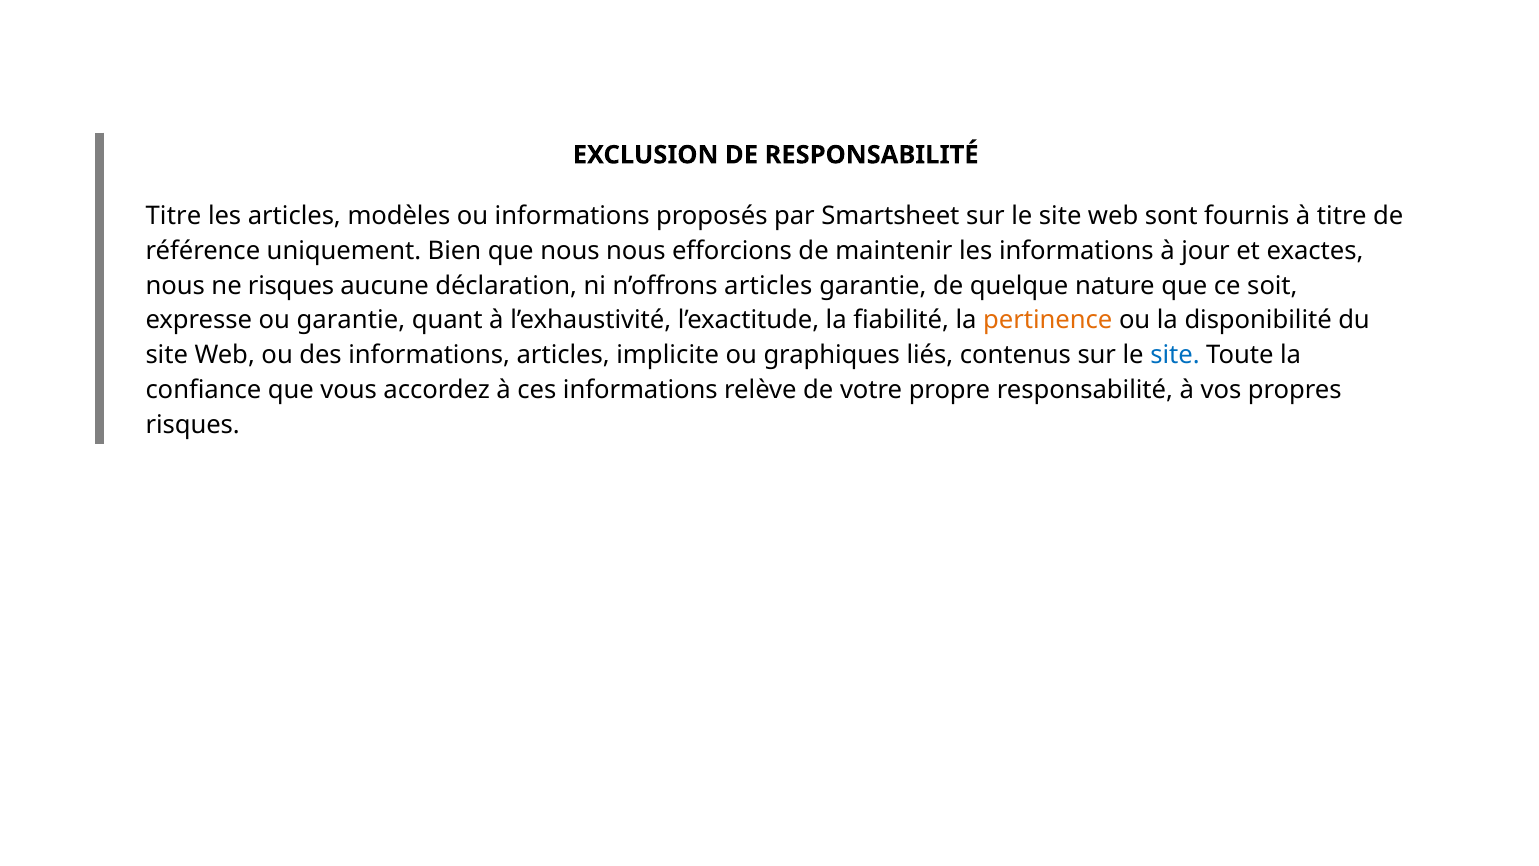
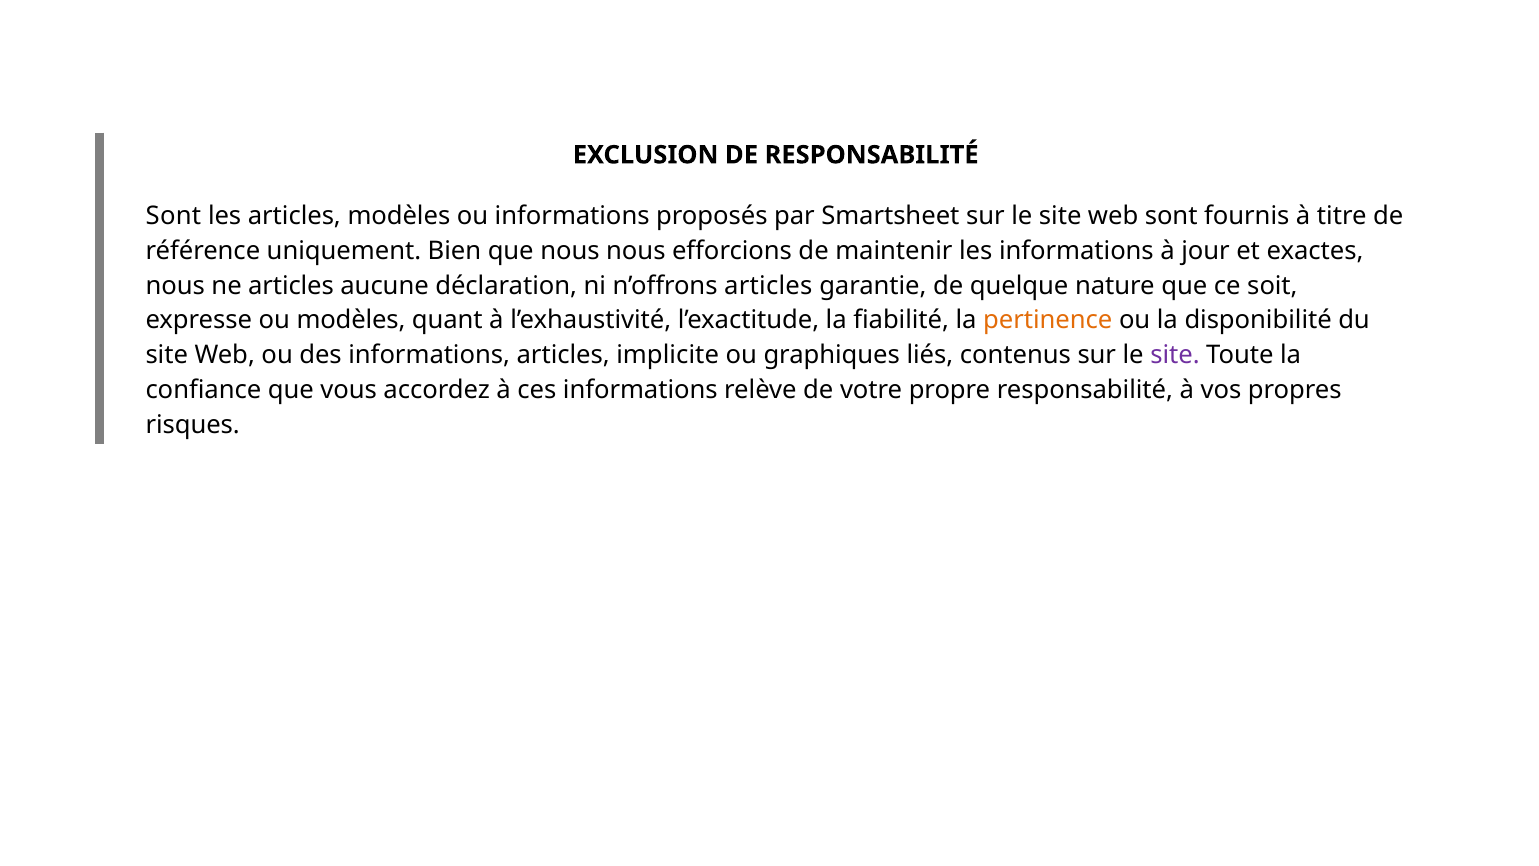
Titre at (173, 216): Titre -> Sont
ne risques: risques -> articles
ou garantie: garantie -> modèles
site at (1175, 355) colour: blue -> purple
